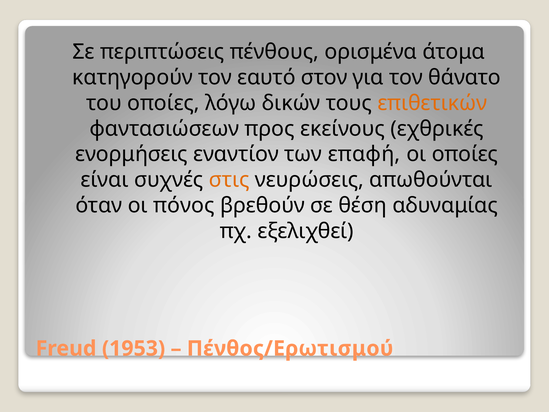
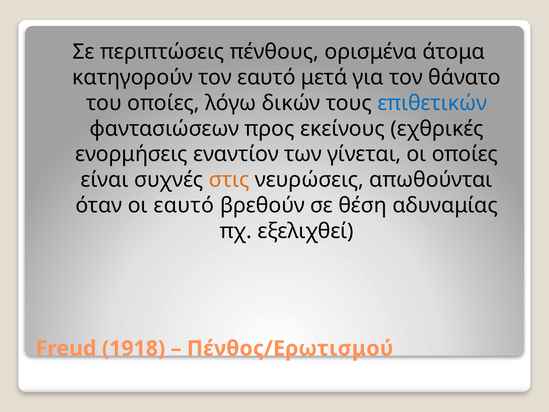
στον: στον -> μετά
επιθετικών colour: orange -> blue
επαφή: επαφή -> γίνεται
οι πόνος: πόνος -> εαυτό
1953: 1953 -> 1918
